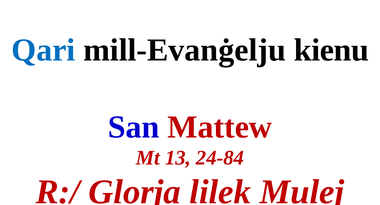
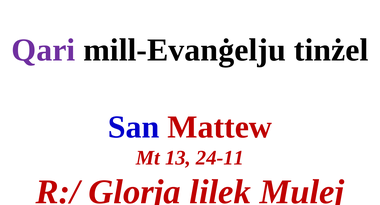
Qari colour: blue -> purple
kienu: kienu -> tinżel
24-84: 24-84 -> 24-11
